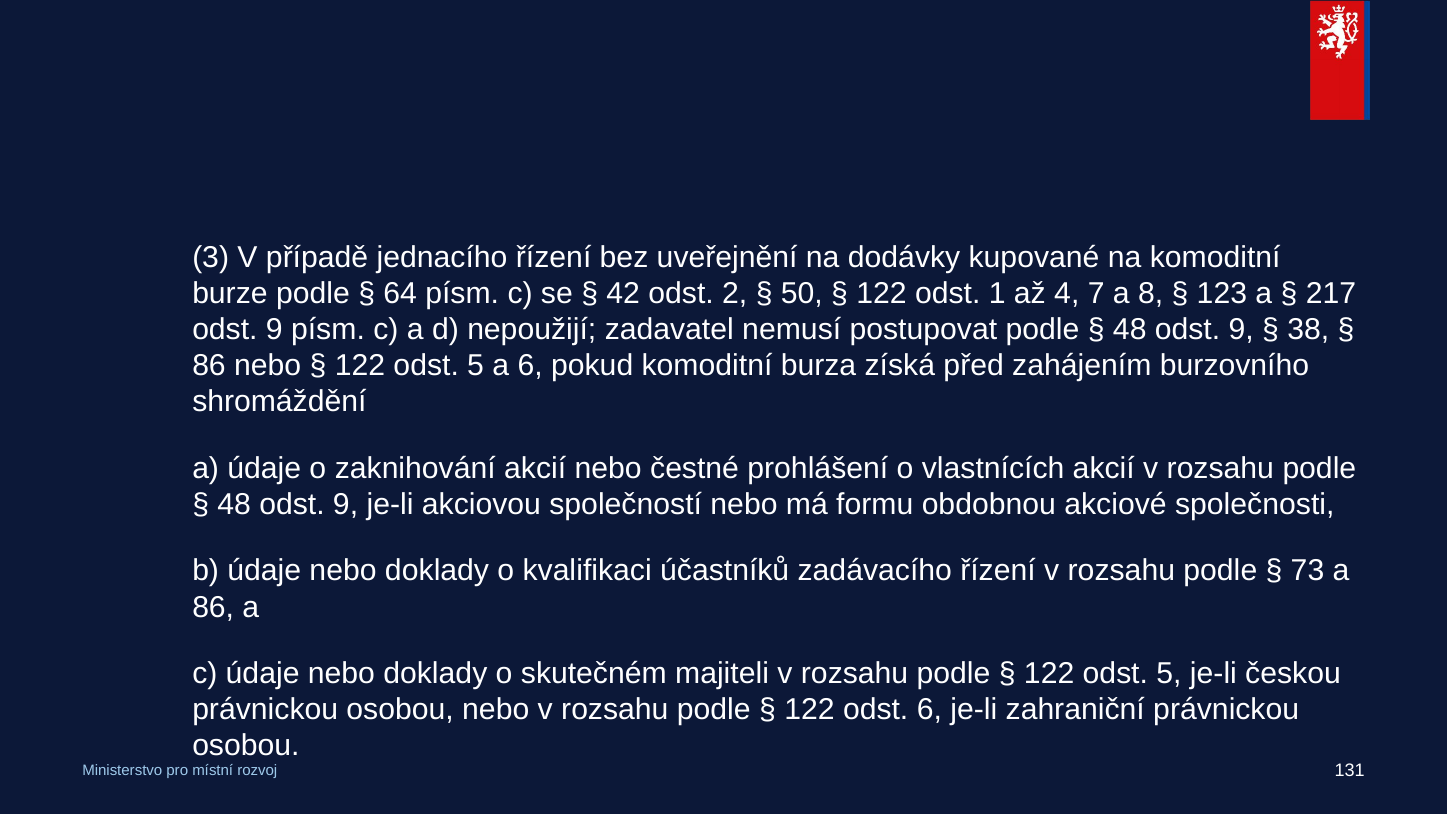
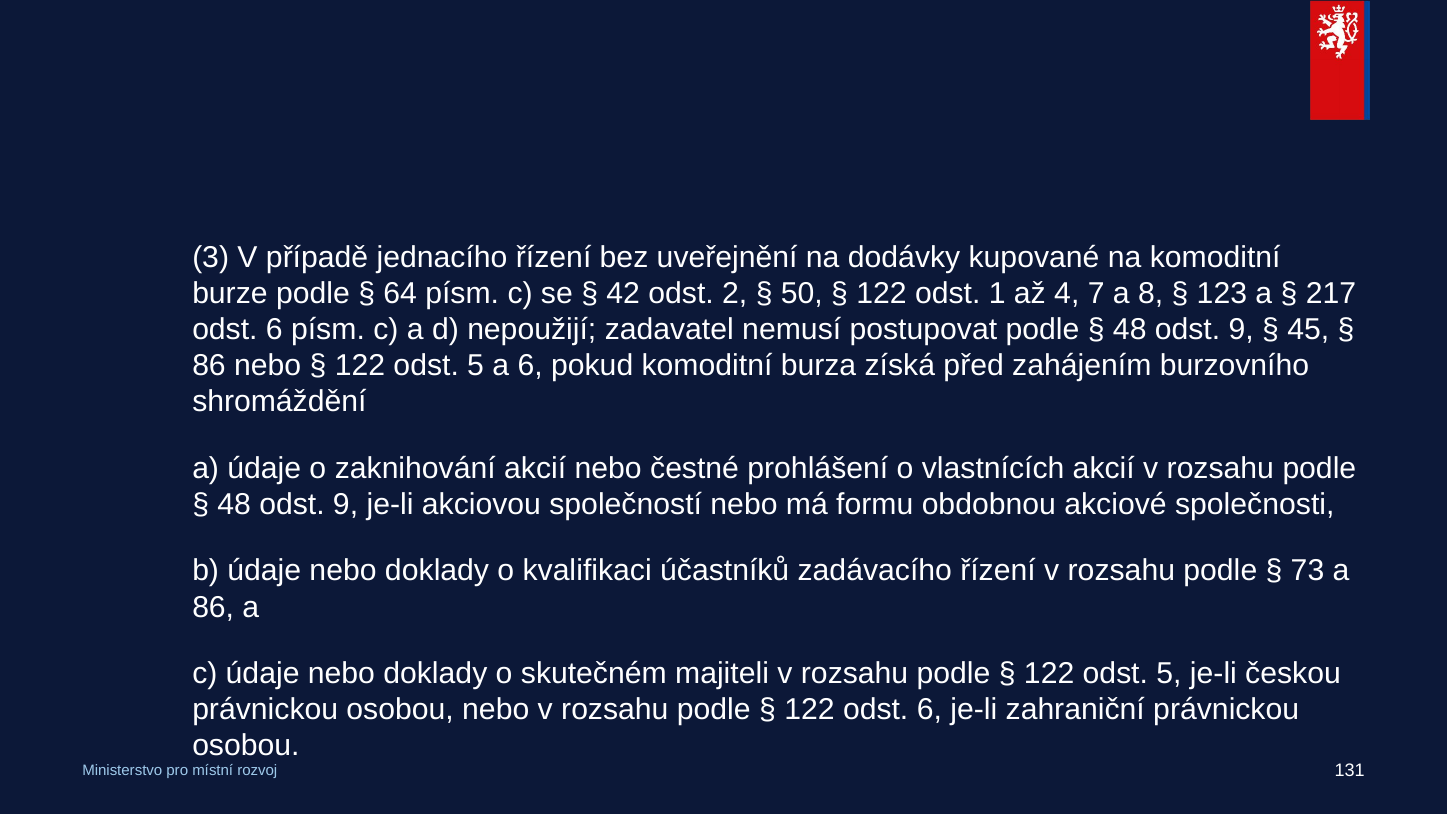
9 at (274, 330): 9 -> 6
38: 38 -> 45
